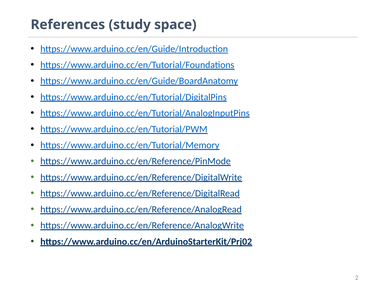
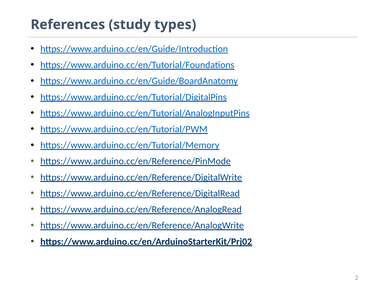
space: space -> types
